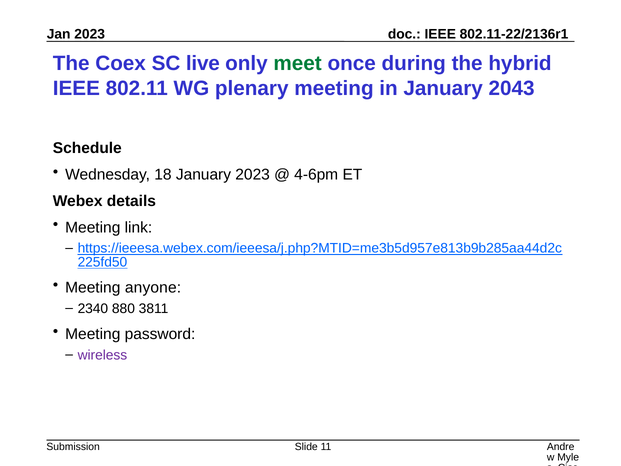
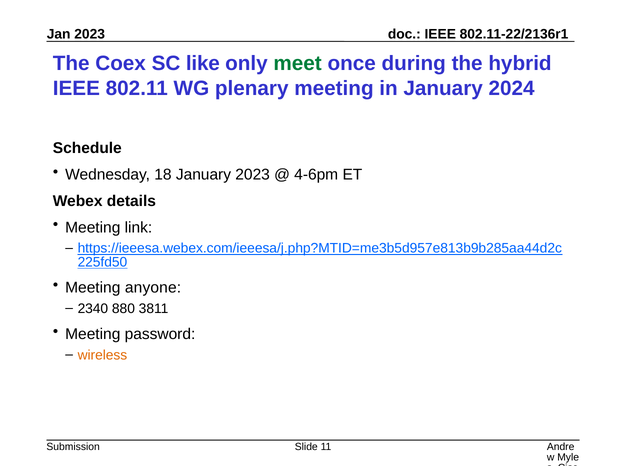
live: live -> like
2043: 2043 -> 2024
wireless at (102, 355) colour: purple -> orange
